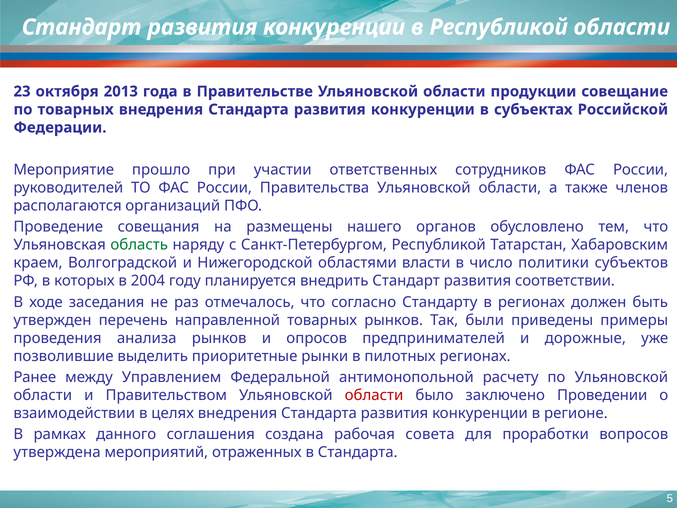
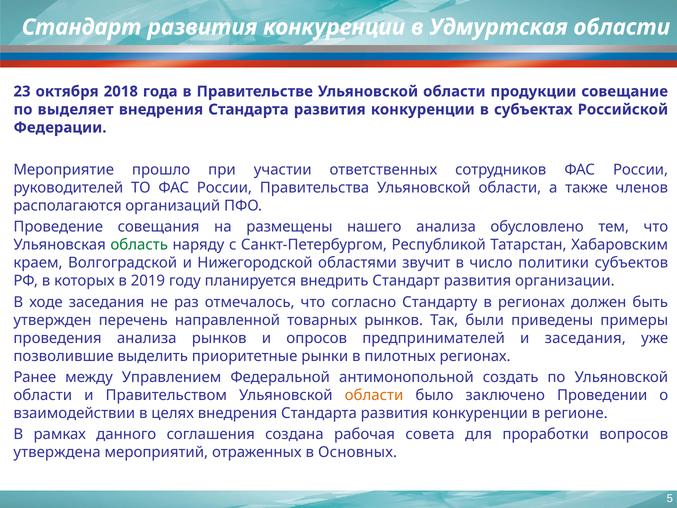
в Республикой: Республикой -> Удмуртская
2013: 2013 -> 2018
по товарных: товарных -> выделяет
нашего органов: органов -> анализа
власти: власти -> звучит
2004: 2004 -> 2019
соответствии: соответствии -> организации
и дорожные: дорожные -> заседания
расчету: расчету -> создать
области at (374, 395) colour: red -> orange
в Стандарта: Стандарта -> Основных
